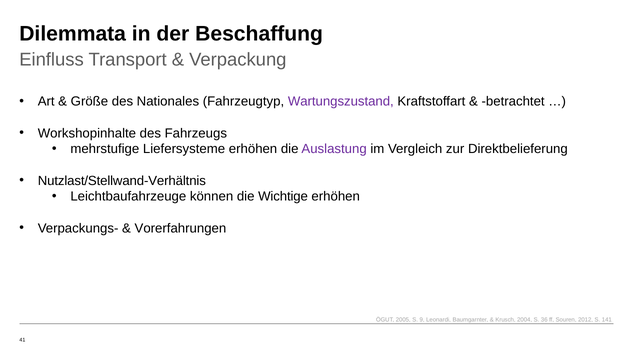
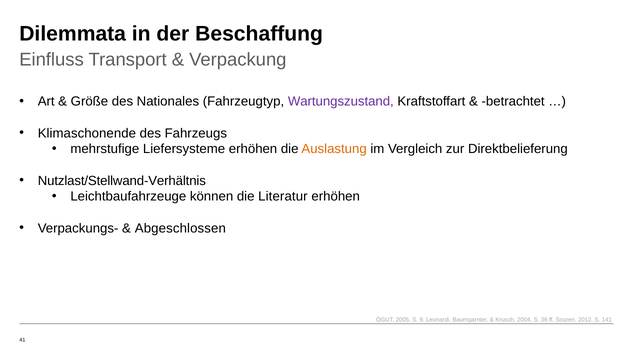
Workshopinhalte: Workshopinhalte -> Klimaschonende
Auslastung colour: purple -> orange
Wichtige: Wichtige -> Literatur
Vorerfahrungen: Vorerfahrungen -> Abgeschlossen
